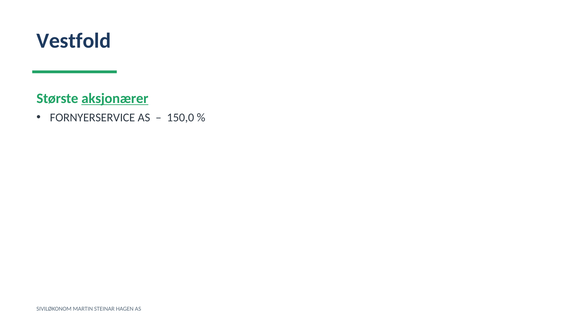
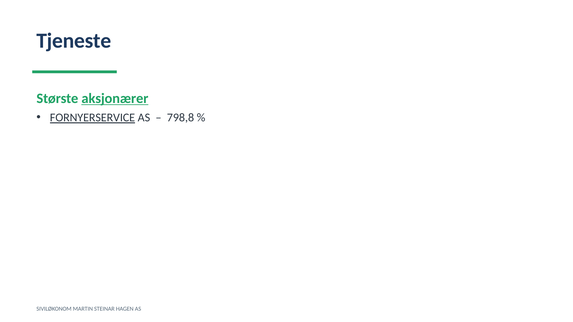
Vestfold: Vestfold -> Tjeneste
FORNYERSERVICE underline: none -> present
150,0: 150,0 -> 798,8
